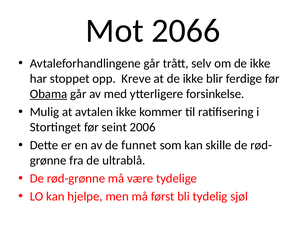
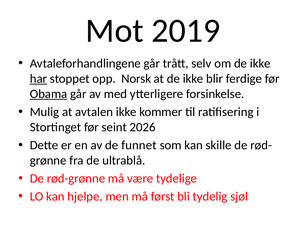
2066: 2066 -> 2019
har underline: none -> present
Kreve: Kreve -> Norsk
2006: 2006 -> 2026
